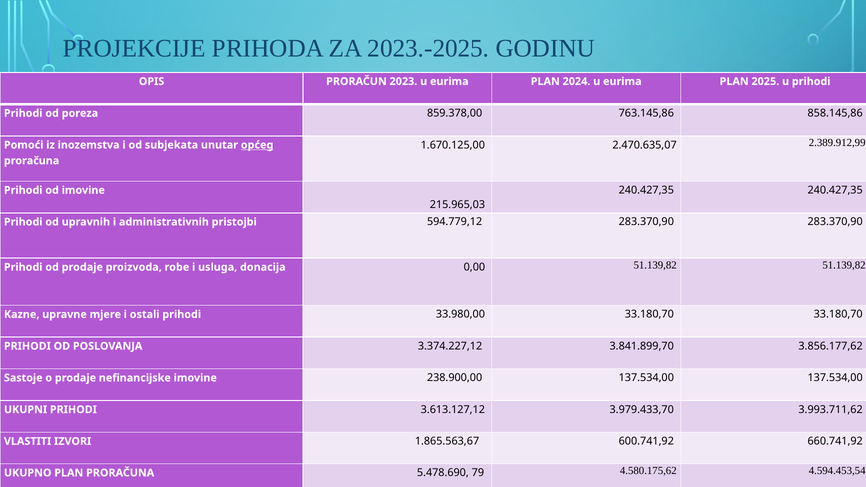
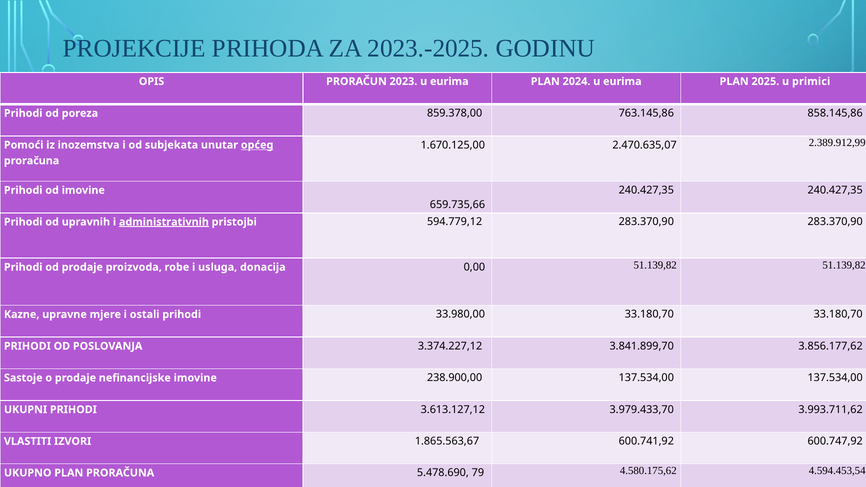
u prihodi: prihodi -> primici
215.965,03: 215.965,03 -> 659.735,66
administrativnih underline: none -> present
660.741,92: 660.741,92 -> 600.747,92
